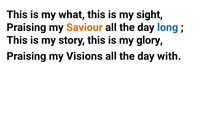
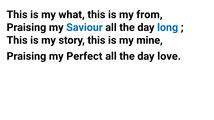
sight: sight -> from
Saviour colour: orange -> blue
glory: glory -> mine
Visions: Visions -> Perfect
with: with -> love
